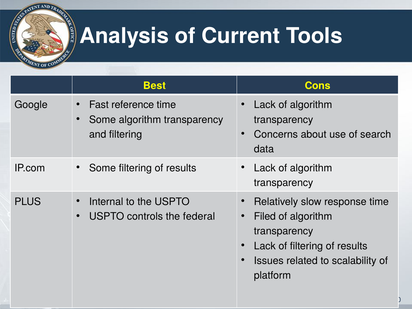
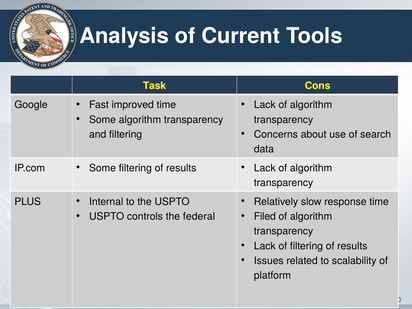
Best: Best -> Task
reference: reference -> improved
